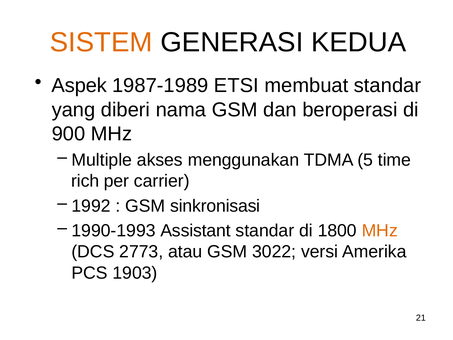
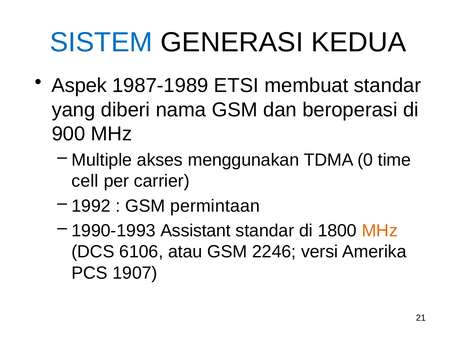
SISTEM colour: orange -> blue
5: 5 -> 0
rich: rich -> cell
sinkronisasi: sinkronisasi -> permintaan
2773: 2773 -> 6106
3022: 3022 -> 2246
1903: 1903 -> 1907
